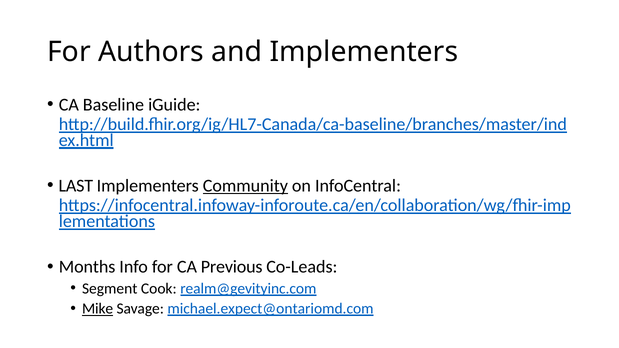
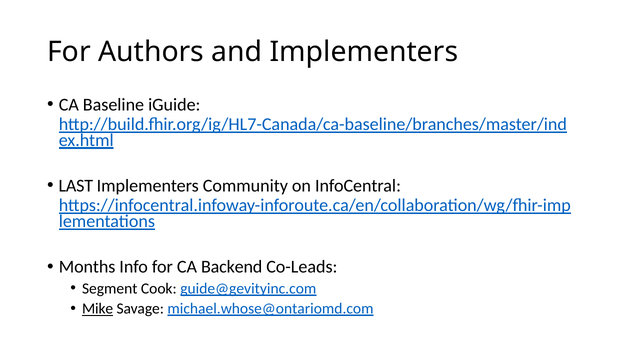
Community underline: present -> none
Previous: Previous -> Backend
realm@gevityinc.com: realm@gevityinc.com -> guide@gevityinc.com
michael.expect@ontariomd.com: michael.expect@ontariomd.com -> michael.whose@ontariomd.com
